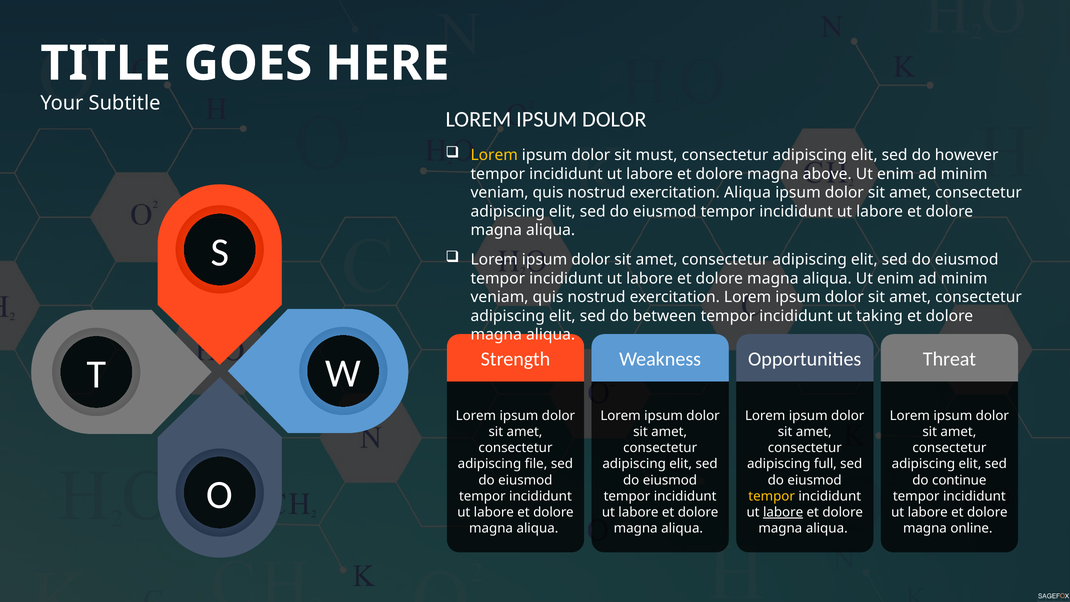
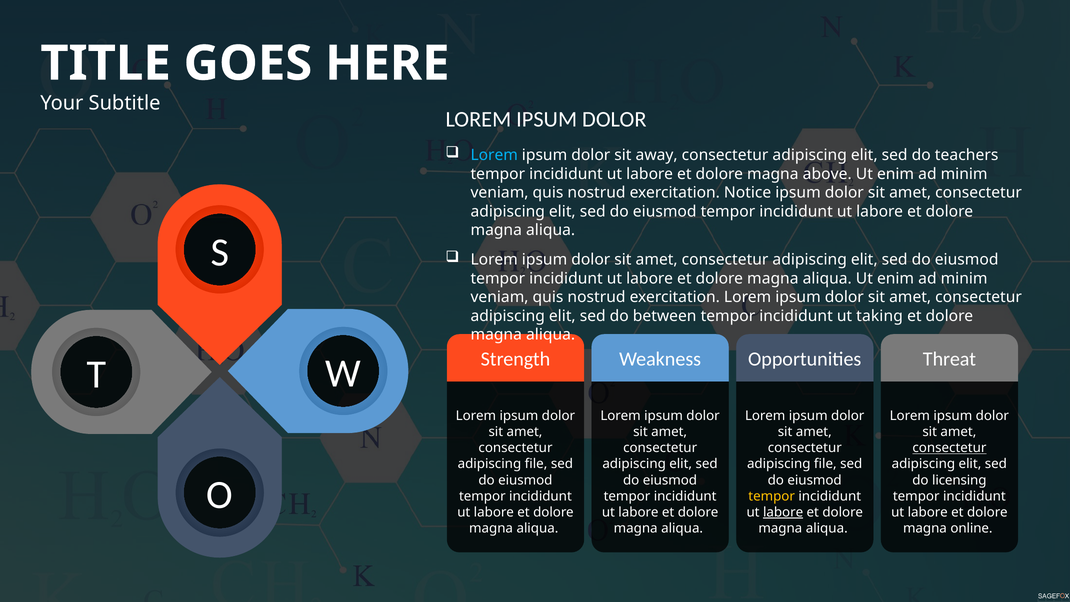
Lorem at (494, 155) colour: yellow -> light blue
must: must -> away
however: however -> teachers
exercitation Aliqua: Aliqua -> Notice
consectetur at (949, 448) underline: none -> present
full at (825, 464): full -> file
continue: continue -> licensing
